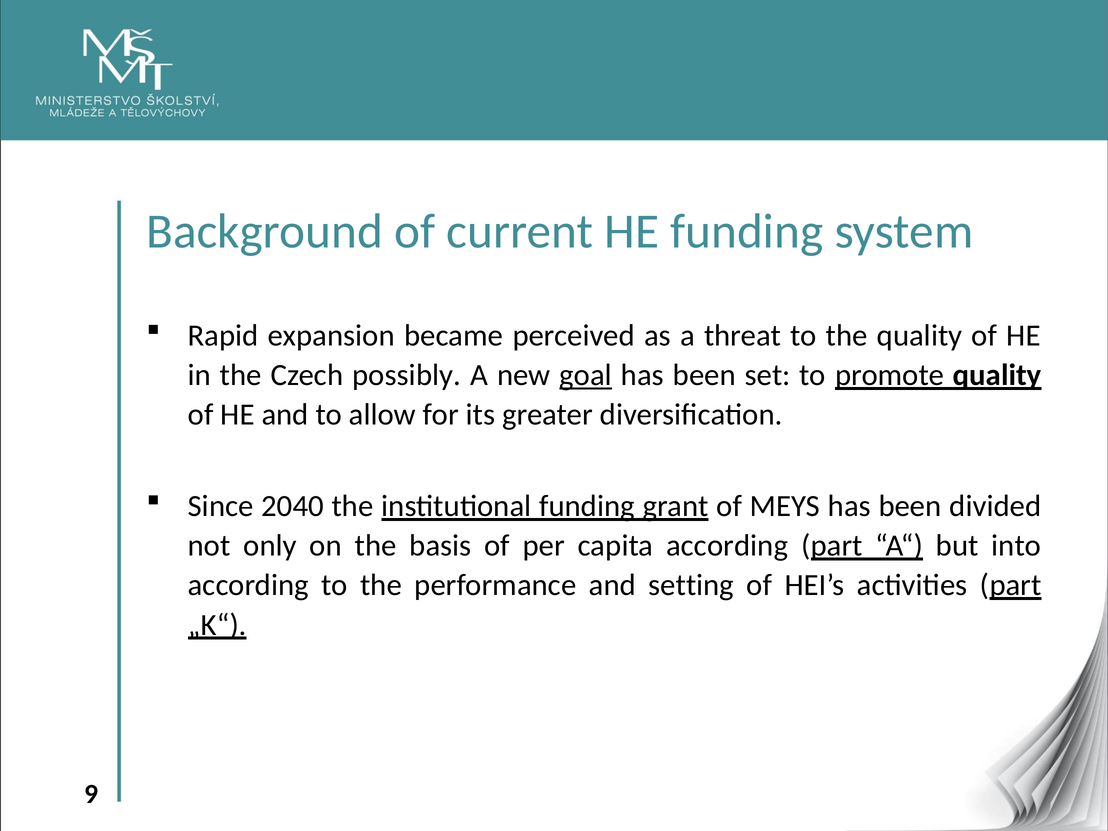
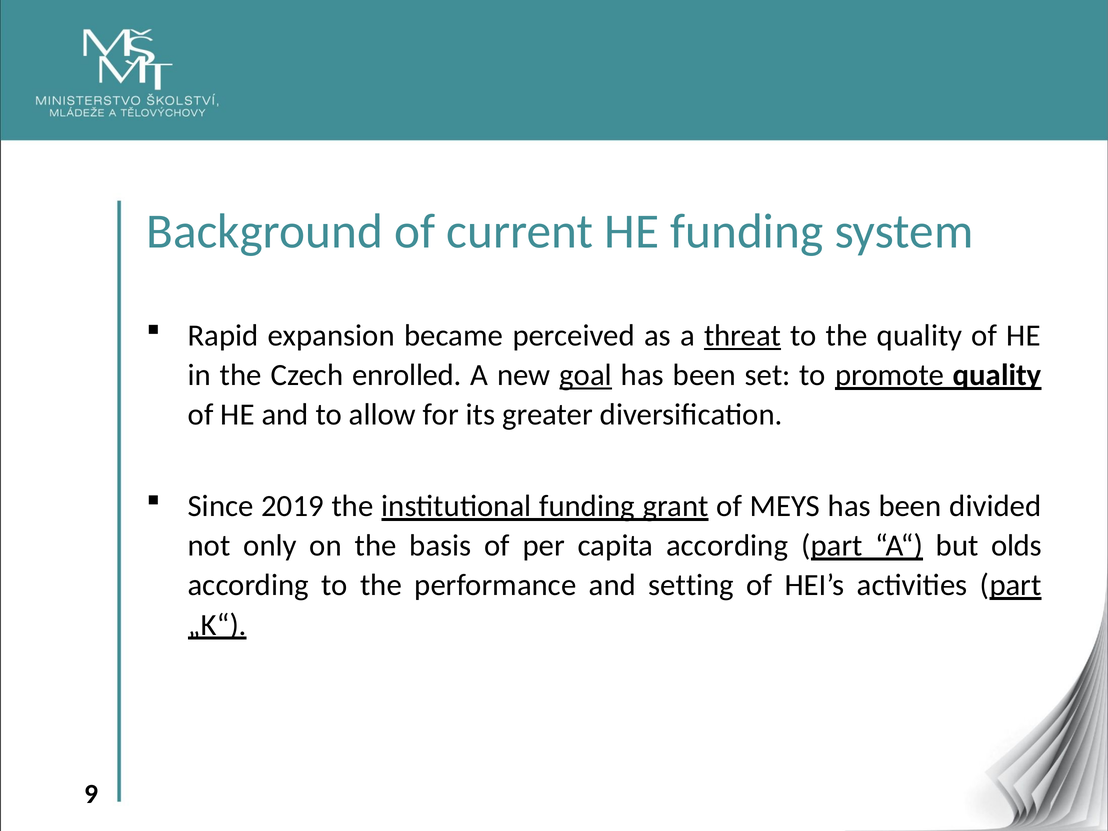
threat underline: none -> present
possibly: possibly -> enrolled
2040: 2040 -> 2019
into: into -> olds
